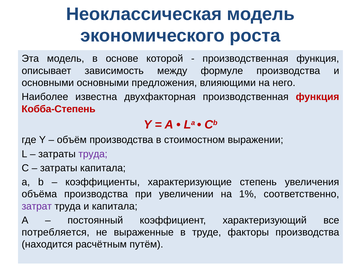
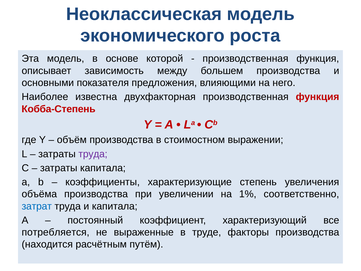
формуле: формуле -> большем
основными основными: основными -> показателя
затрат colour: purple -> blue
